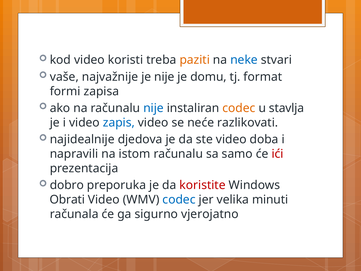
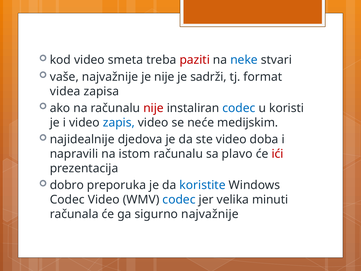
koristi: koristi -> smeta
paziti colour: orange -> red
domu: domu -> sadrži
formi: formi -> videa
nije at (153, 108) colour: blue -> red
codec at (239, 108) colour: orange -> blue
stavlja: stavlja -> koristi
razlikovati: razlikovati -> medijskim
samo: samo -> plavo
koristite colour: red -> blue
Obrati at (67, 200): Obrati -> Codec
sigurno vjerojatno: vjerojatno -> najvažnije
